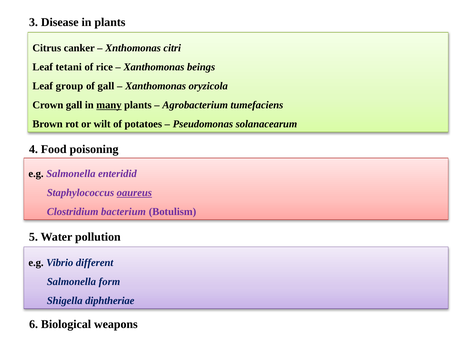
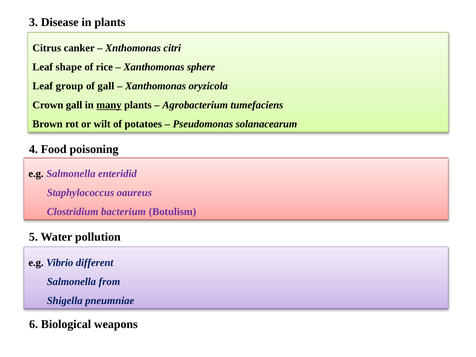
tetani: tetani -> shape
beings: beings -> sphere
oaureus underline: present -> none
form: form -> from
diphtheriae: diphtheriae -> pneumniae
